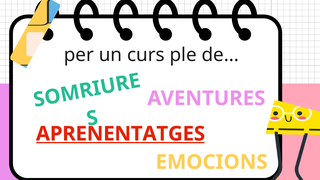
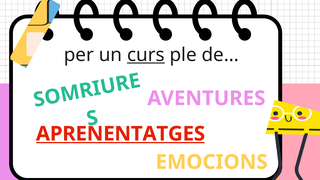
curs underline: none -> present
